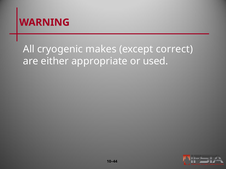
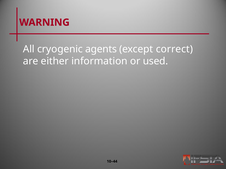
makes: makes -> agents
appropriate: appropriate -> information
